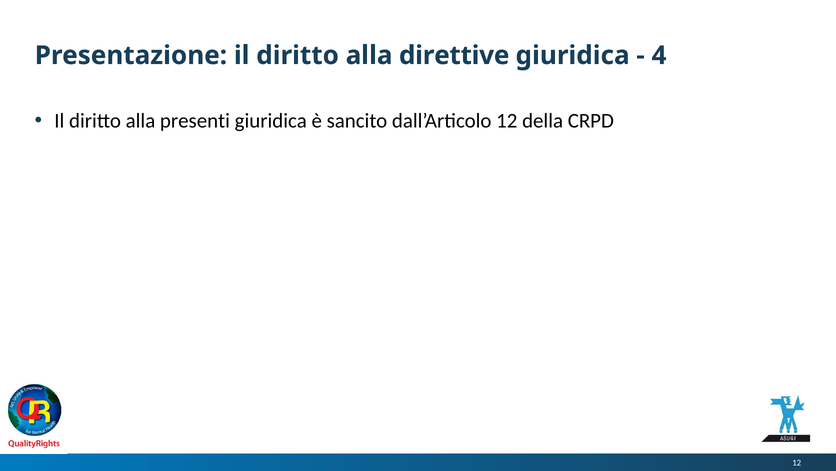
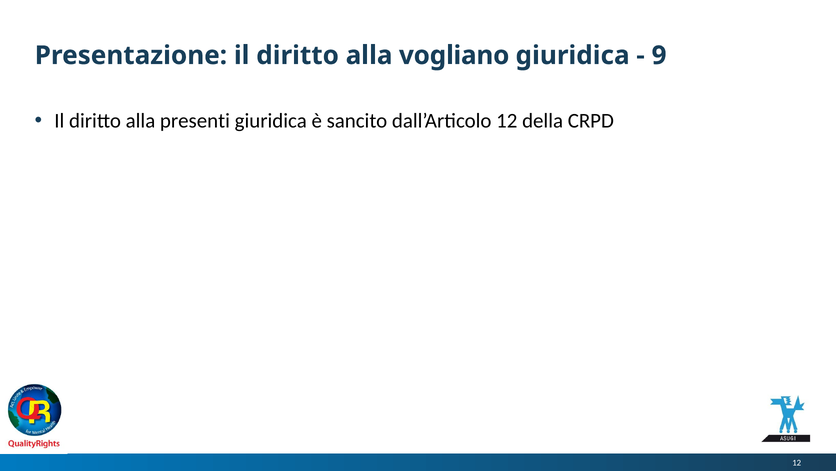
direttive: direttive -> vogliano
4: 4 -> 9
